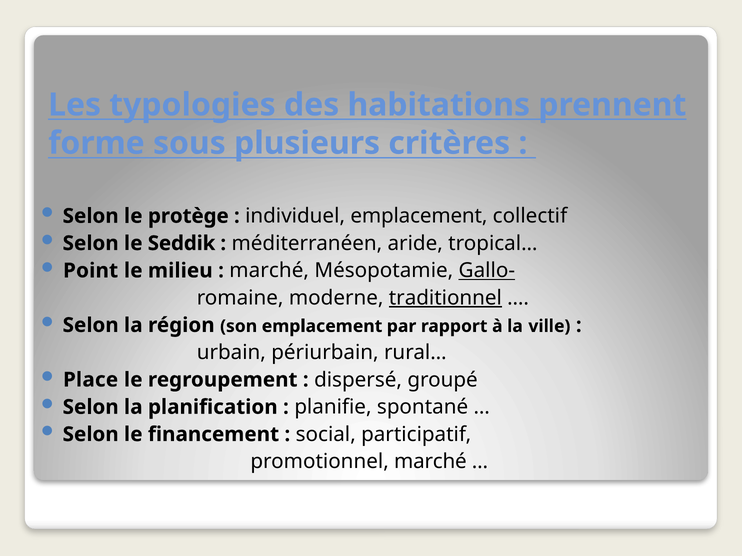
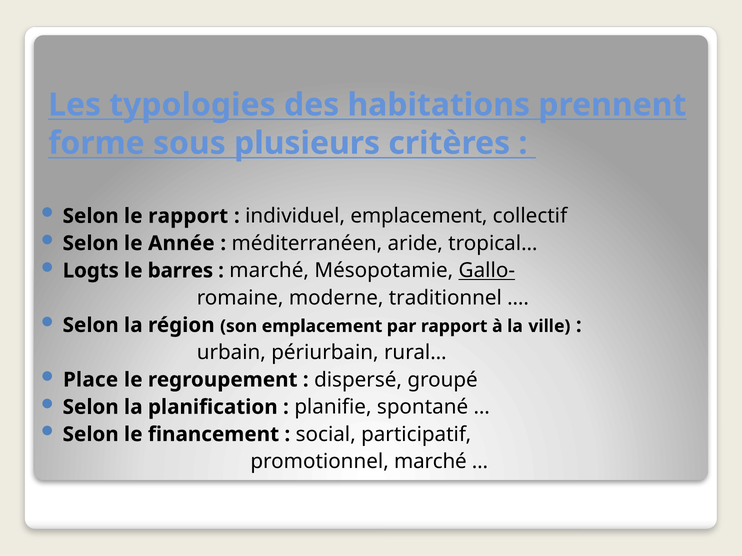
le protège: protège -> rapport
Seddik: Seddik -> Année
Point: Point -> Logts
milieu: milieu -> barres
traditionnel underline: present -> none
